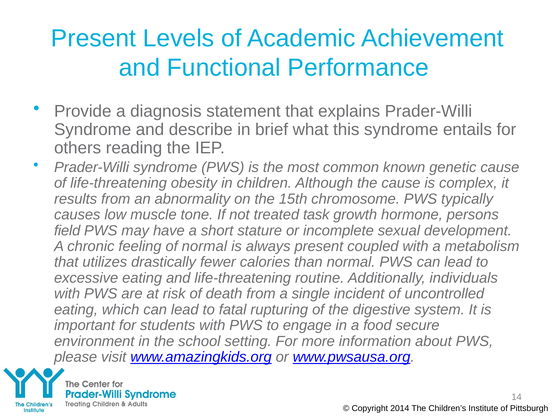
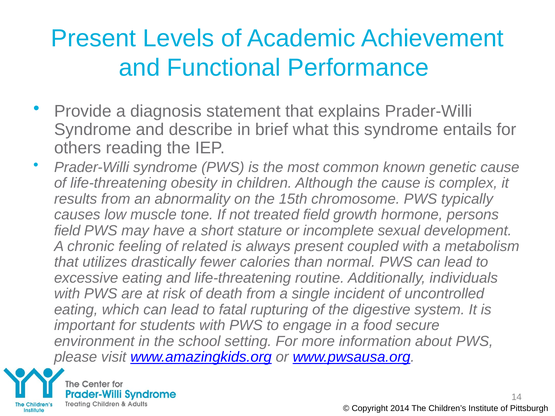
treated task: task -> field
of normal: normal -> related
